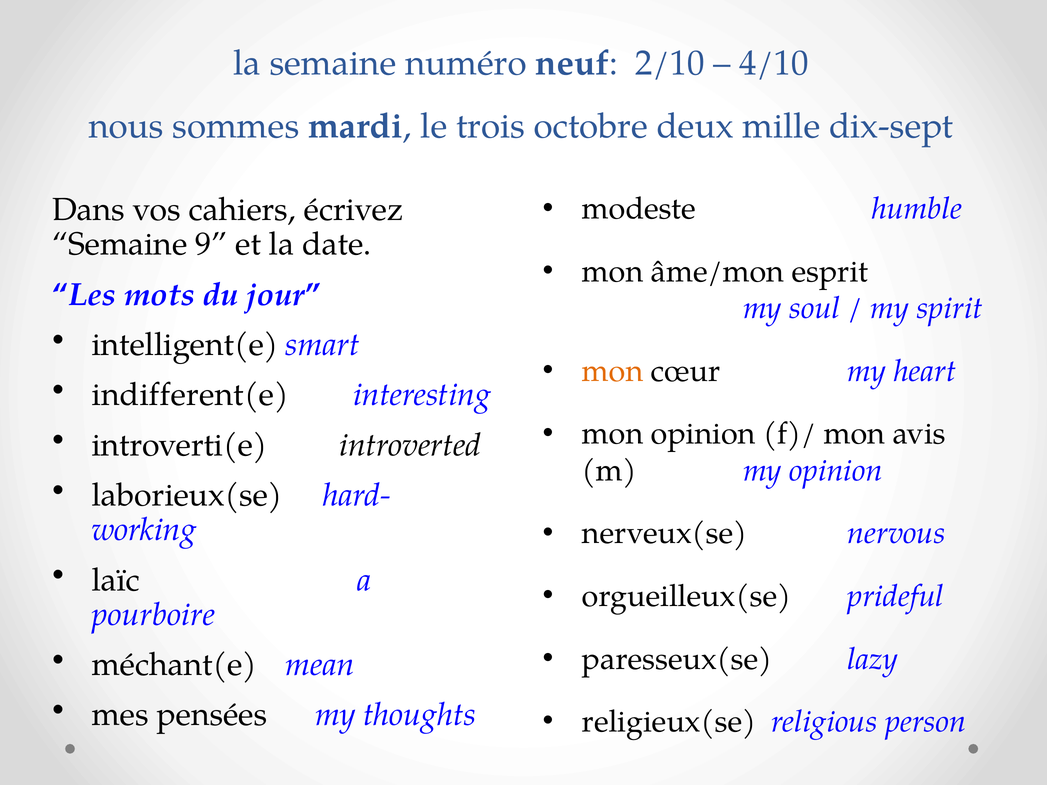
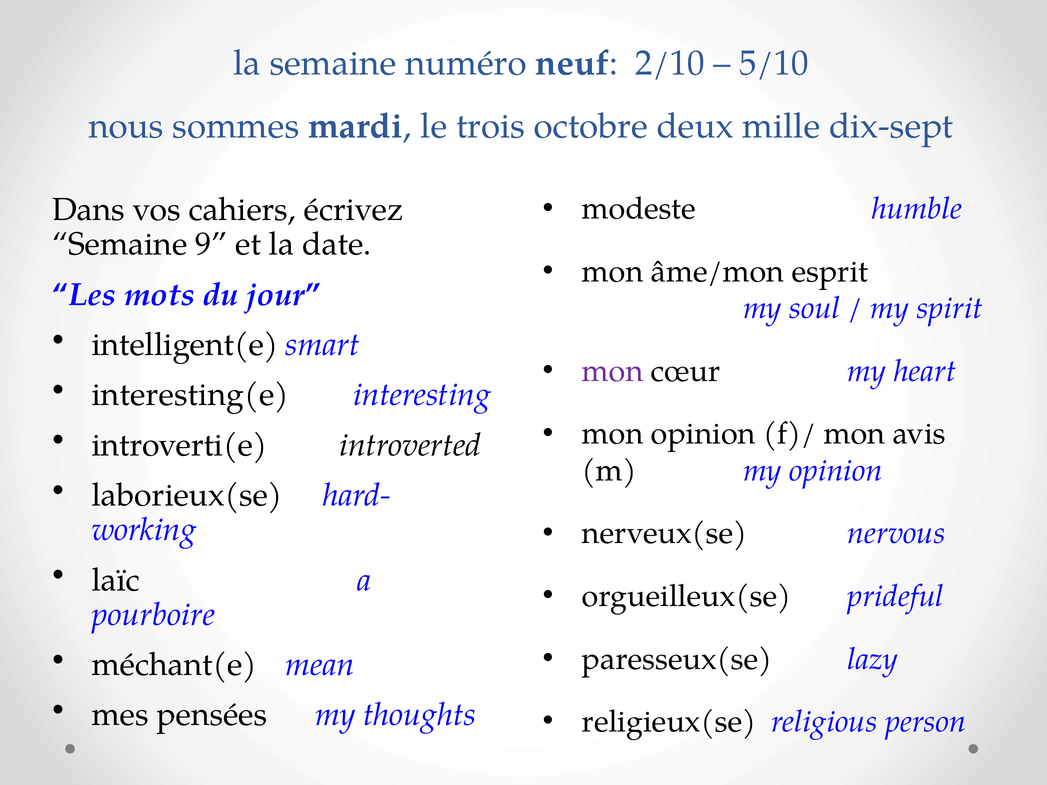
4/10: 4/10 -> 5/10
mon at (613, 371) colour: orange -> purple
indifferent(e: indifferent(e -> interesting(e
